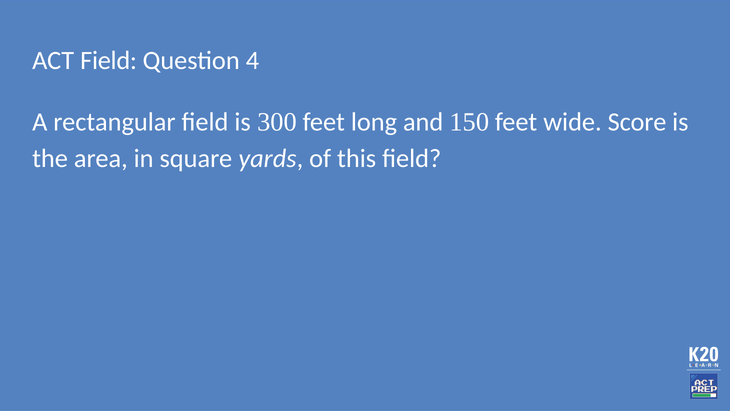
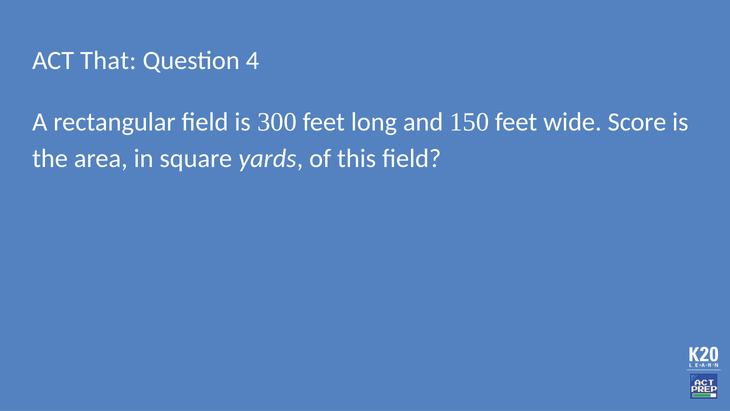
ACT Field: Field -> That
